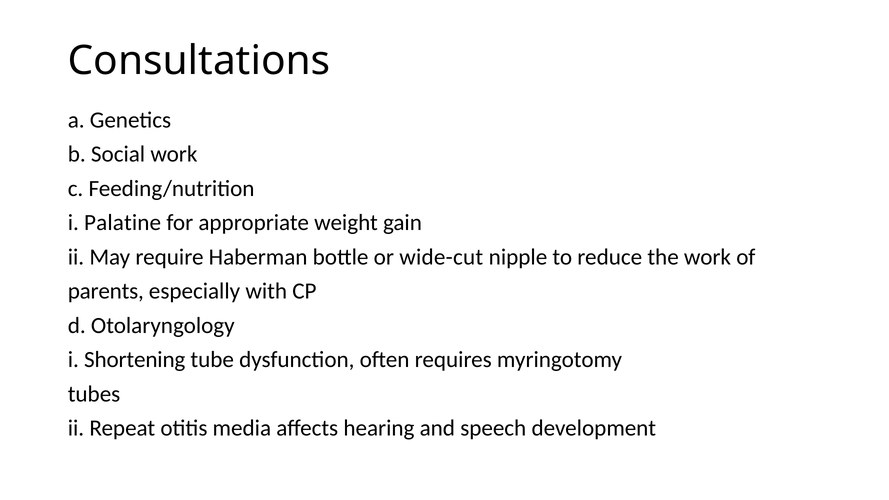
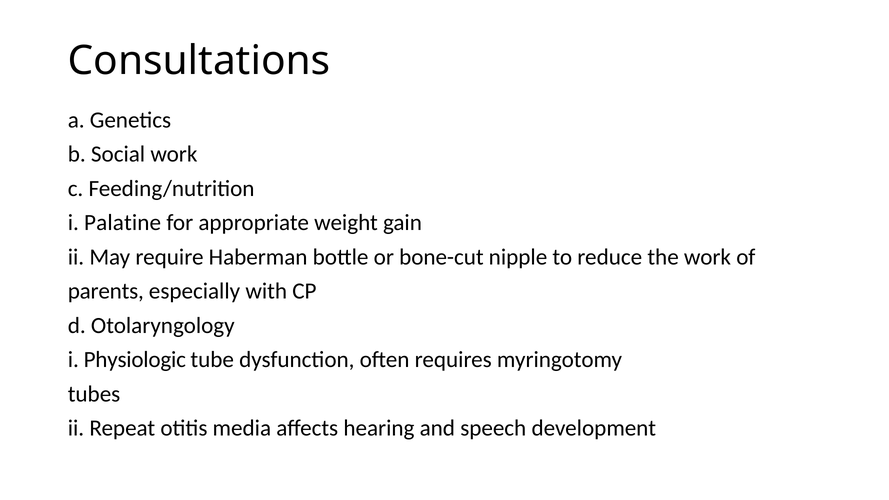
wide-cut: wide-cut -> bone-cut
Shortening: Shortening -> Physiologic
